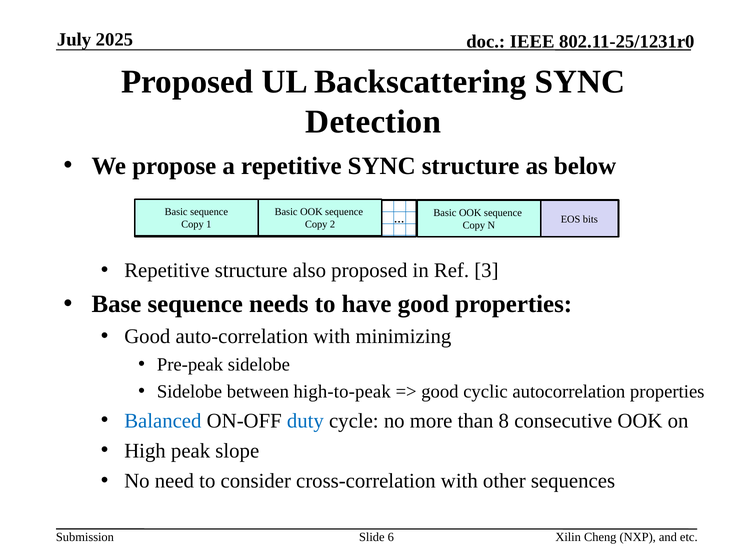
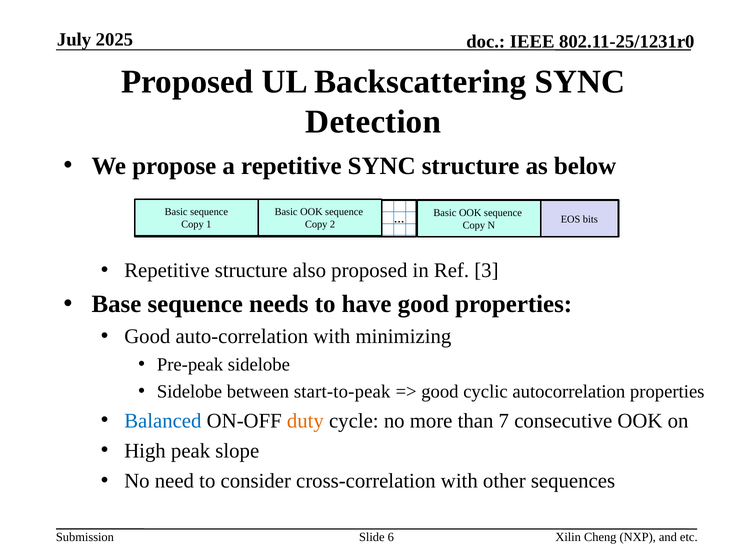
high-to-peak: high-to-peak -> start-to-peak
duty colour: blue -> orange
8: 8 -> 7
